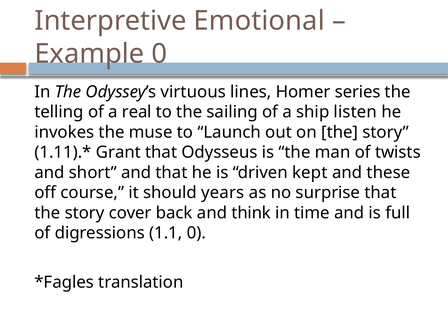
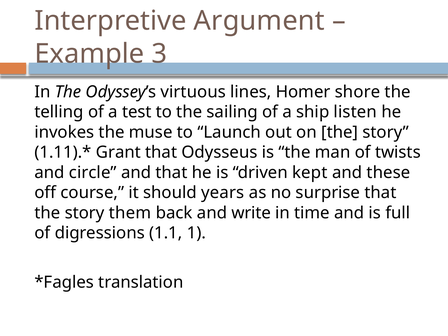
Emotional: Emotional -> Argument
Example 0: 0 -> 3
series: series -> shore
real: real -> test
short: short -> circle
cover: cover -> them
think: think -> write
1.1 0: 0 -> 1
